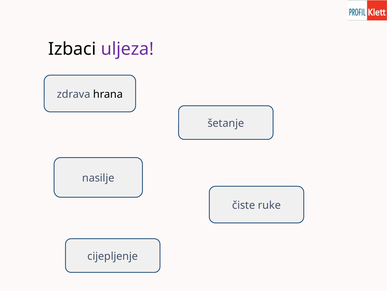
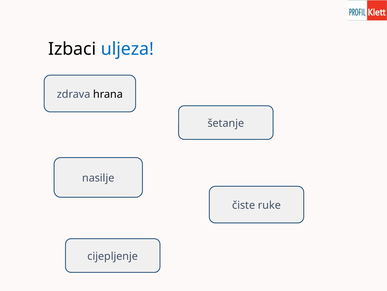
uljeza colour: purple -> blue
